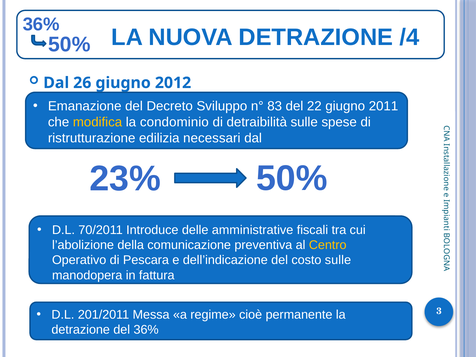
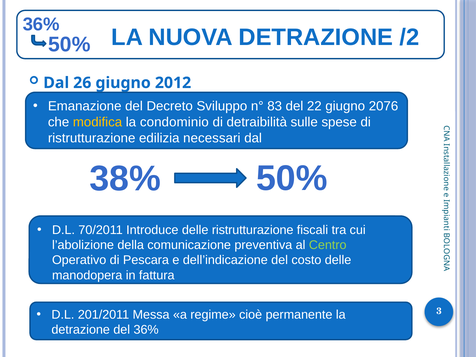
/4: /4 -> /2
2011: 2011 -> 2076
23%: 23% -> 38%
delle amministrative: amministrative -> ristrutturazione
Centro colour: yellow -> light green
costo sulle: sulle -> delle
